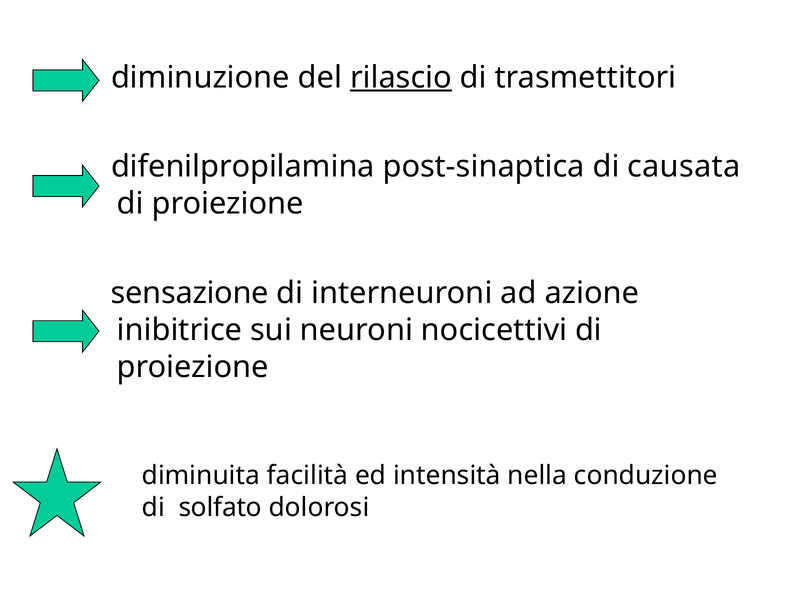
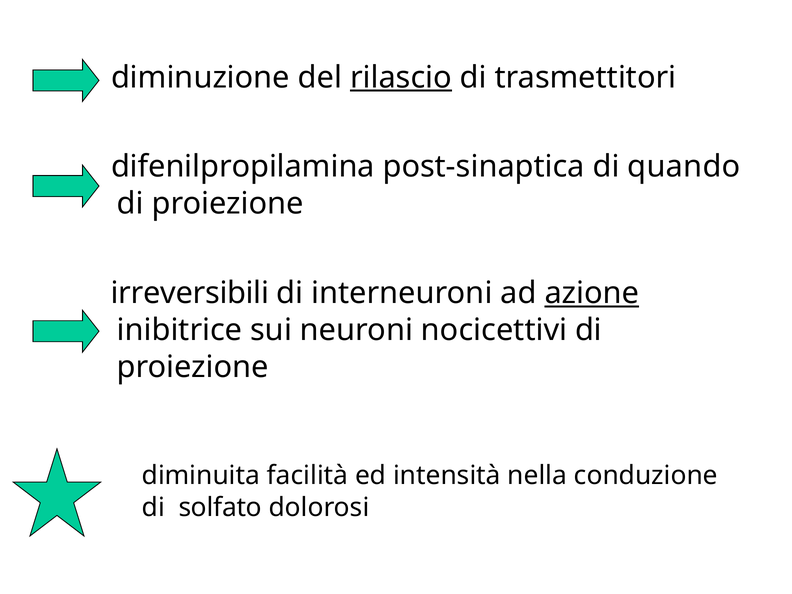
causata: causata -> quando
sensazione: sensazione -> irreversibili
azione underline: none -> present
